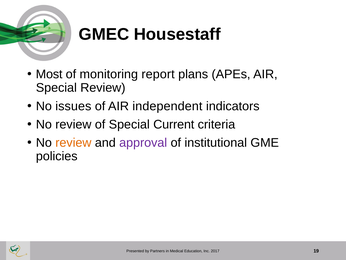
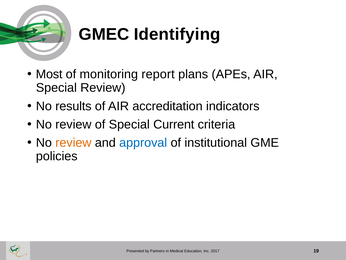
Housestaff: Housestaff -> Identifying
issues: issues -> results
independent: independent -> accreditation
approval colour: purple -> blue
